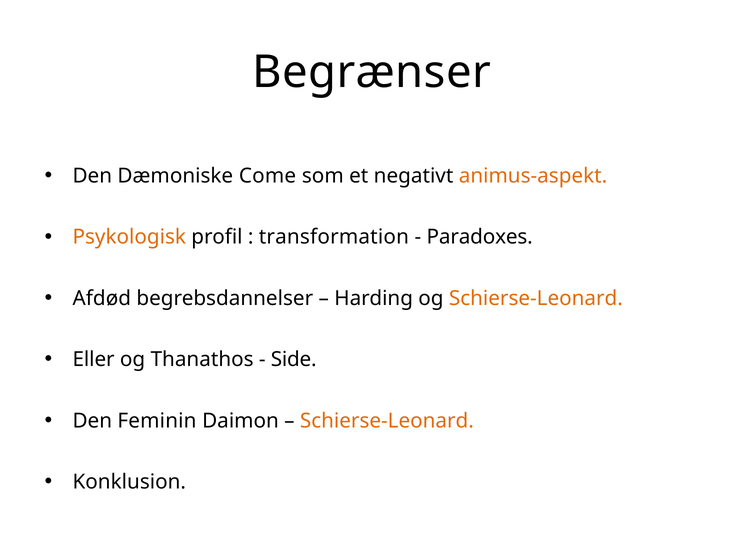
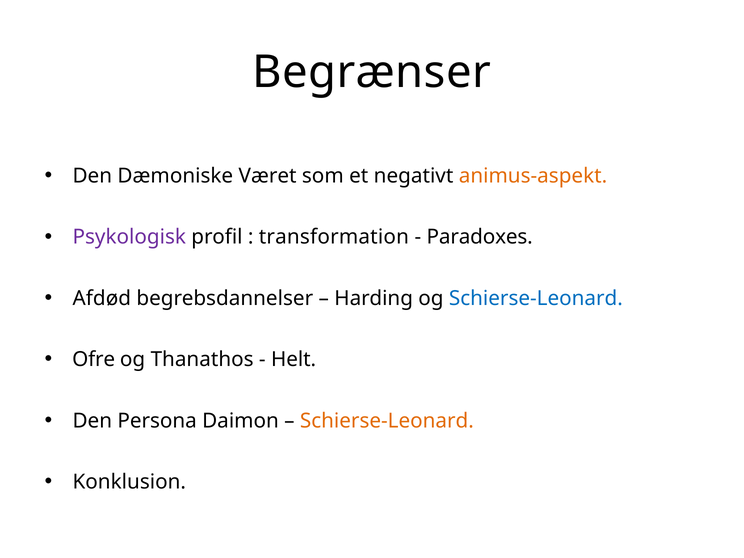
Come: Come -> Været
Psykologisk colour: orange -> purple
Schierse-Leonard at (536, 298) colour: orange -> blue
Eller: Eller -> Ofre
Side: Side -> Helt
Feminin: Feminin -> Persona
